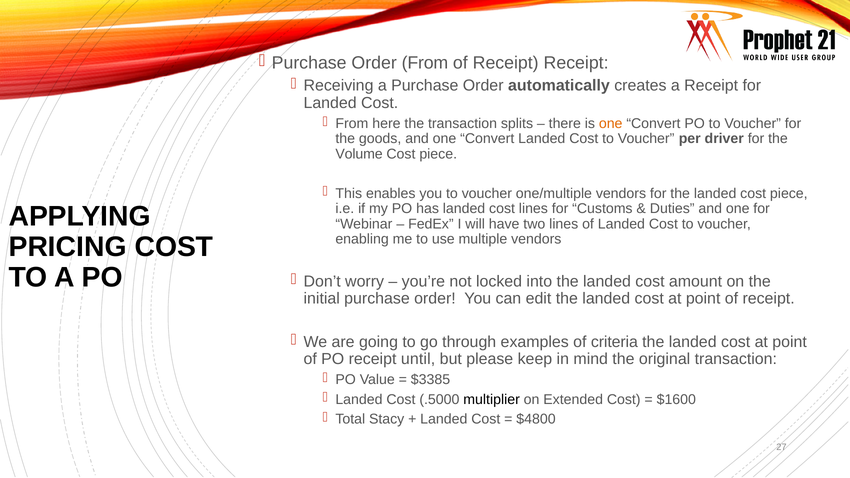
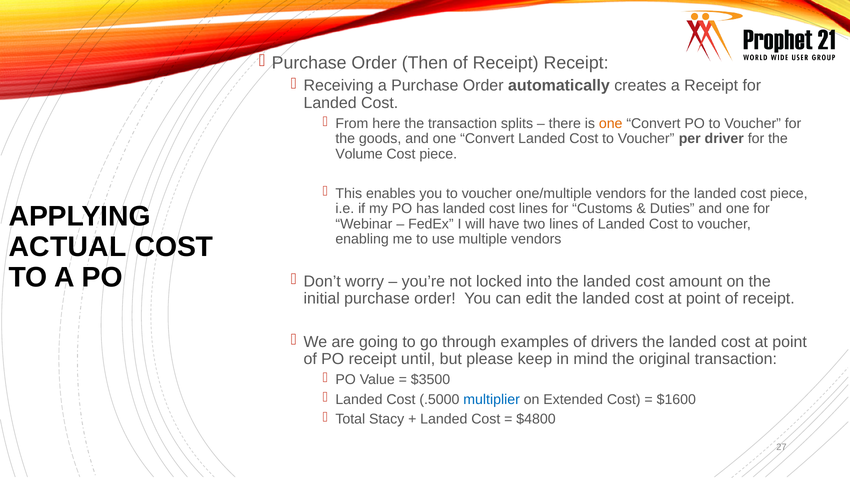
Order From: From -> Then
PRICING: PRICING -> ACTUAL
criteria: criteria -> drivers
$3385: $3385 -> $3500
multiplier colour: black -> blue
